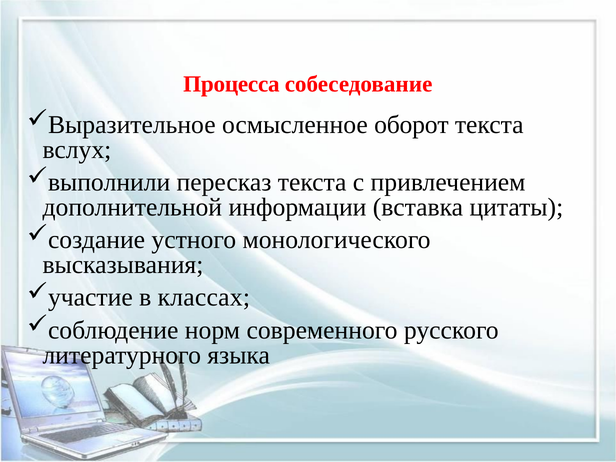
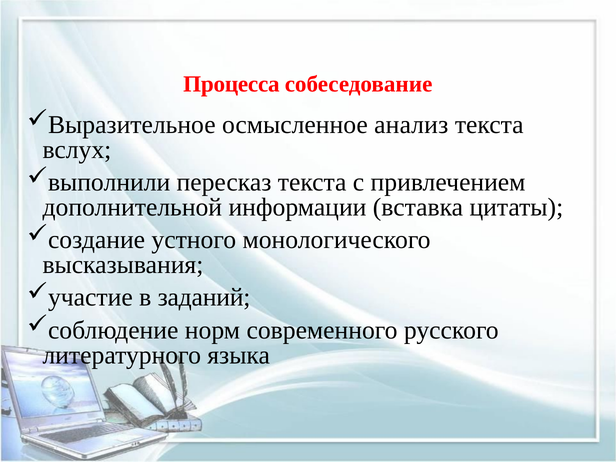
оборот: оборот -> анализ
классах: классах -> заданий
